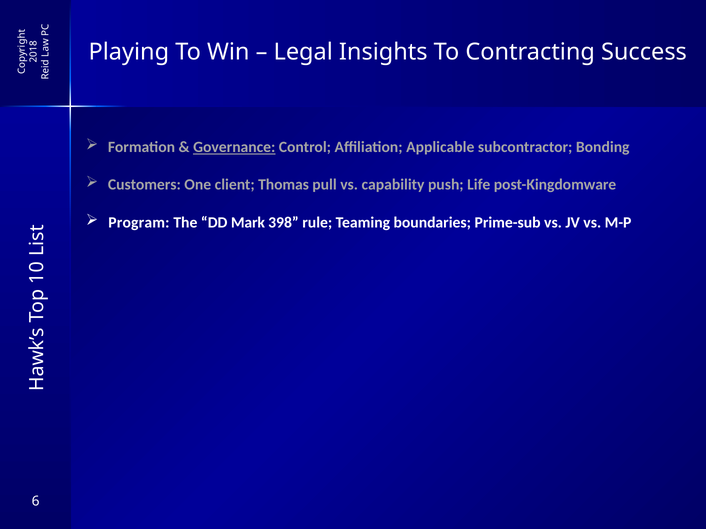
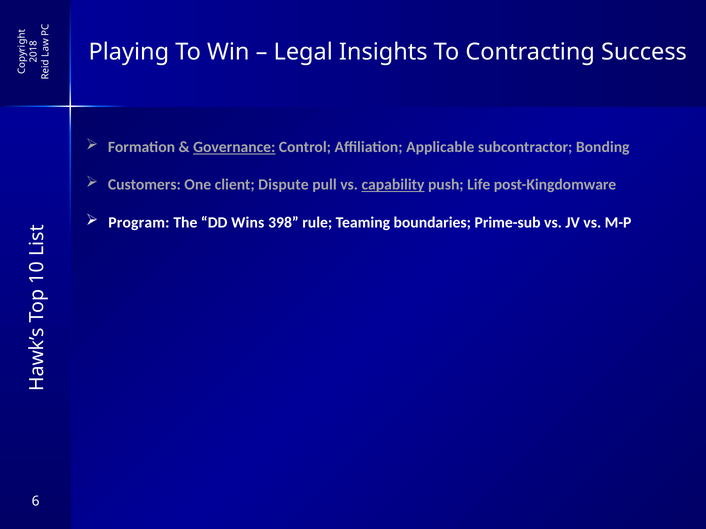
Thomas: Thomas -> Dispute
capability underline: none -> present
Mark: Mark -> Wins
